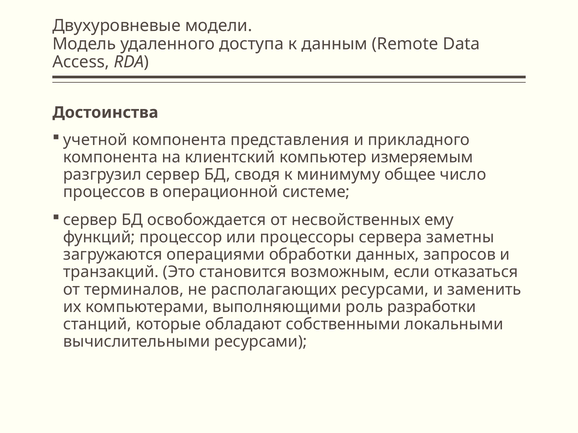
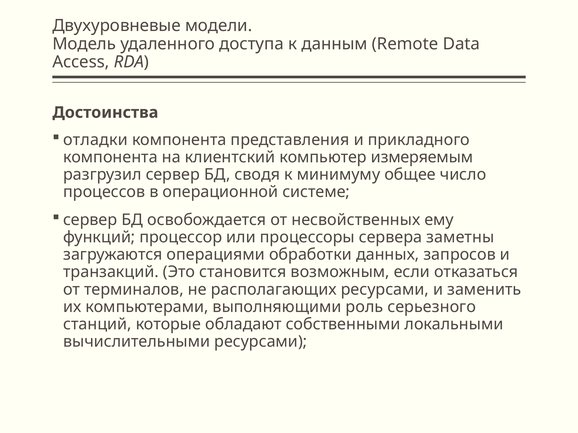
учетной: учетной -> отладки
разработки: разработки -> серьезного
